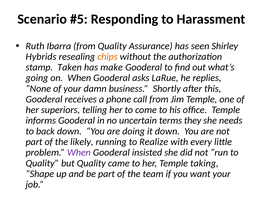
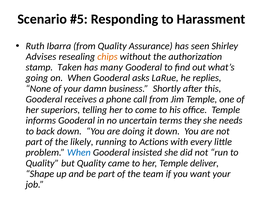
Hybrids: Hybrids -> Advises
make: make -> many
Realize: Realize -> Actions
When at (79, 153) colour: purple -> blue
taking: taking -> deliver
